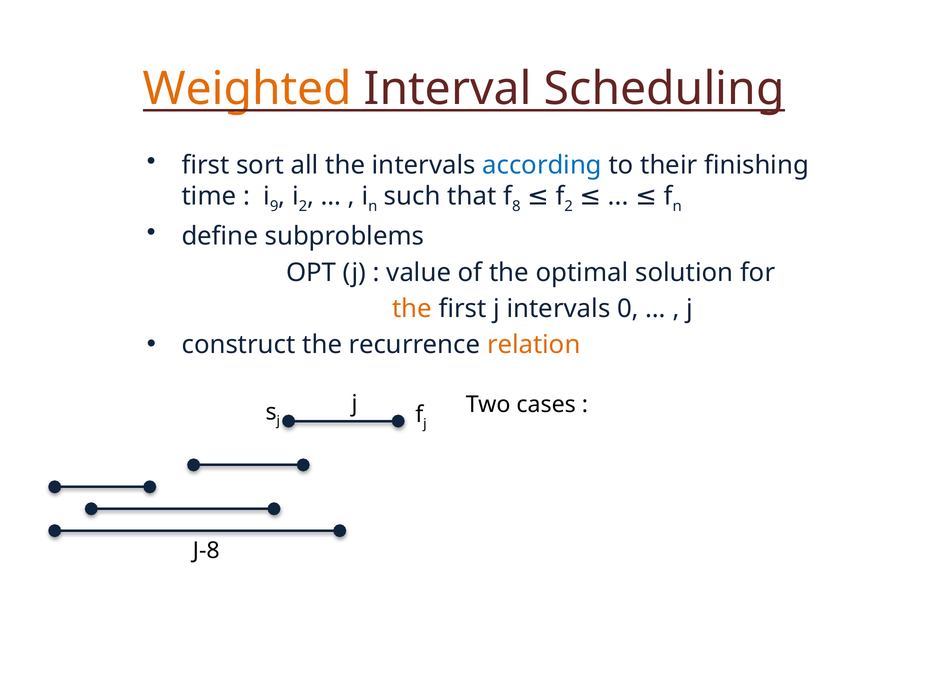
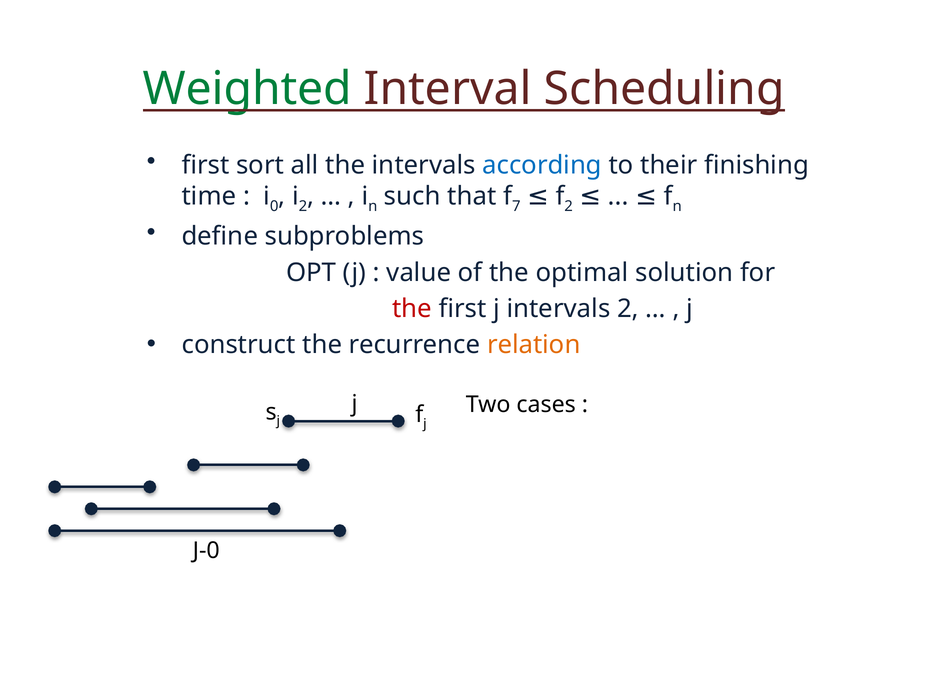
Weighted colour: orange -> green
9: 9 -> 0
8: 8 -> 7
the at (412, 309) colour: orange -> red
intervals 0: 0 -> 2
J-8: J-8 -> J-0
